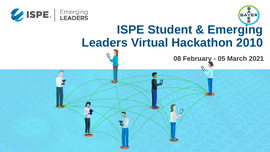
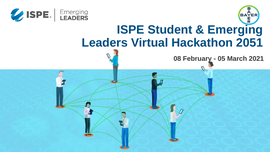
2010: 2010 -> 2051
